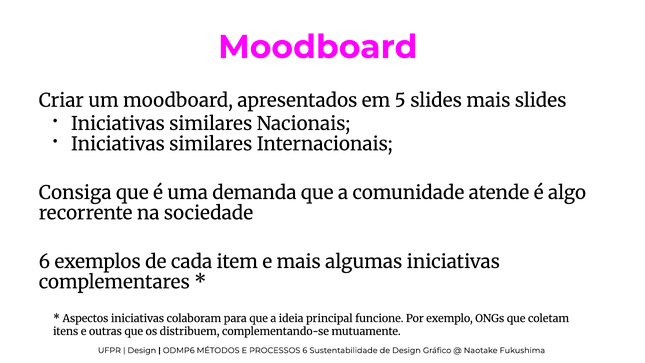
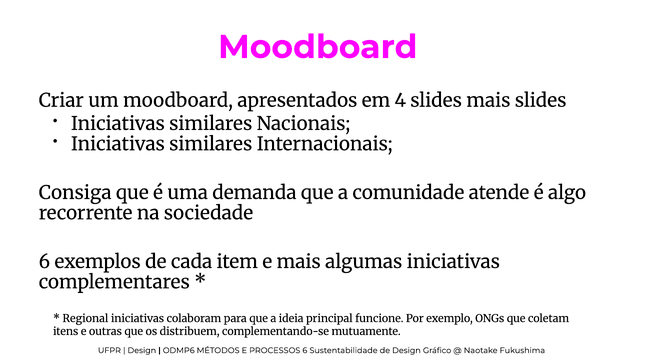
5: 5 -> 4
Aspectos: Aspectos -> Regional
